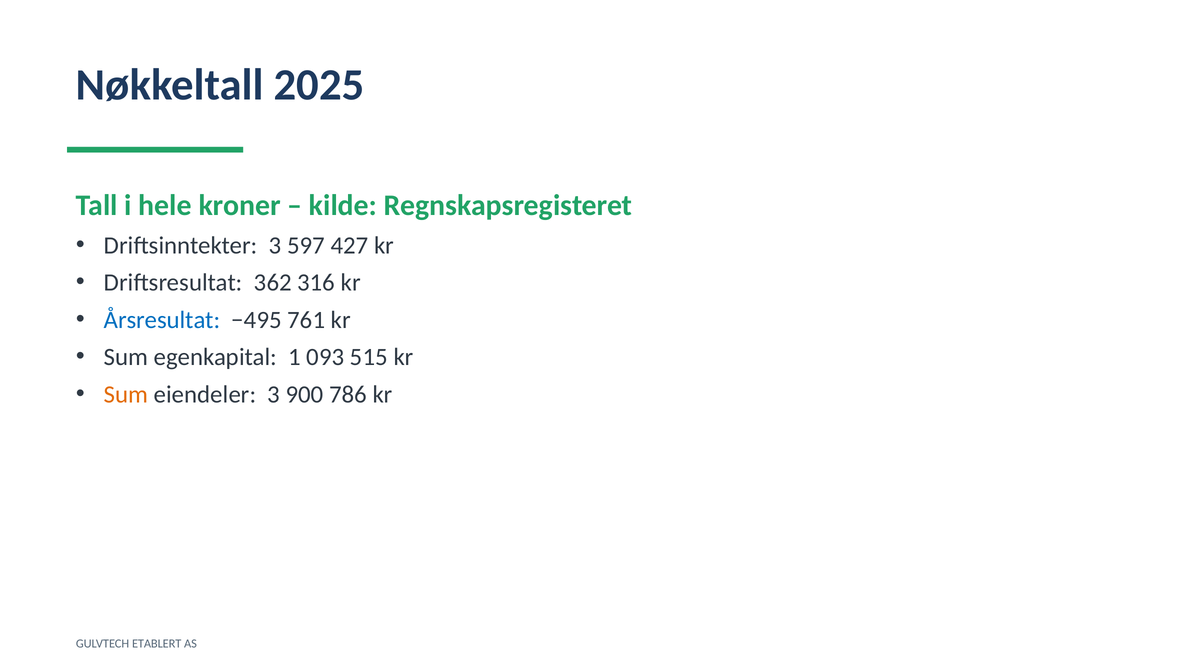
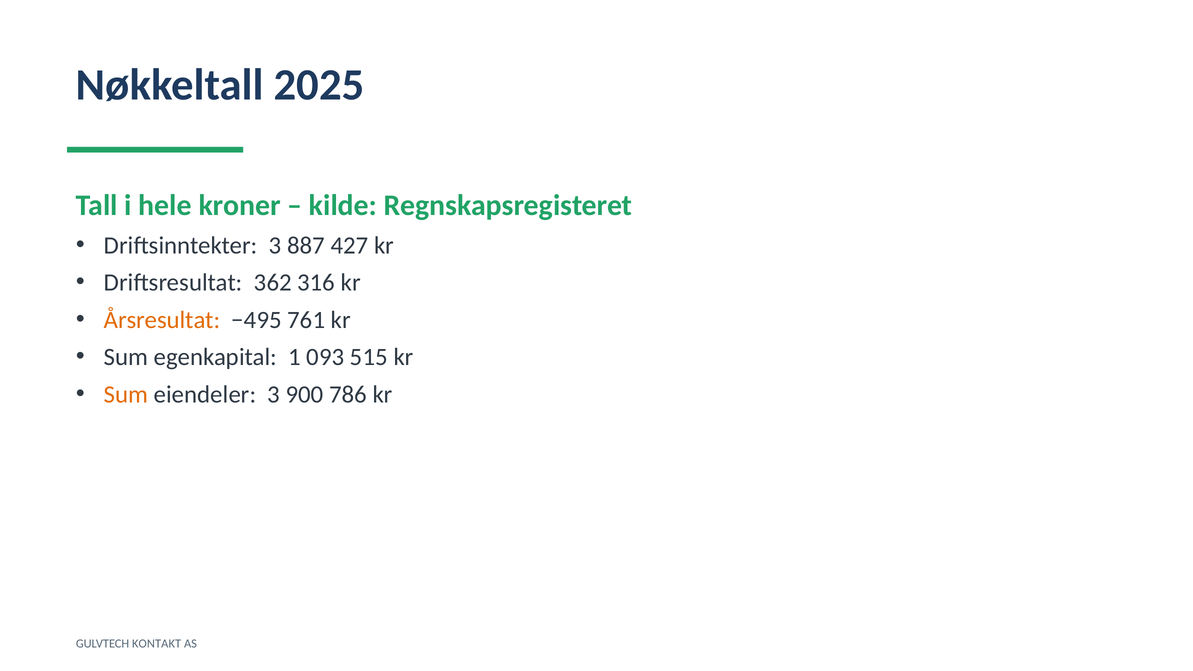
597: 597 -> 887
Årsresultat colour: blue -> orange
ETABLERT: ETABLERT -> KONTAKT
